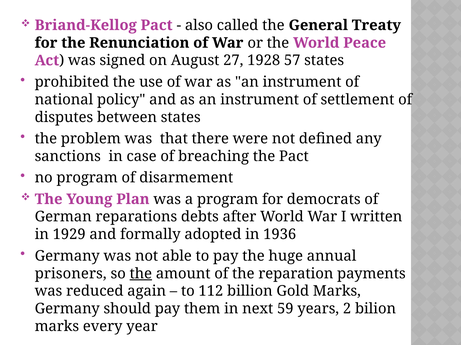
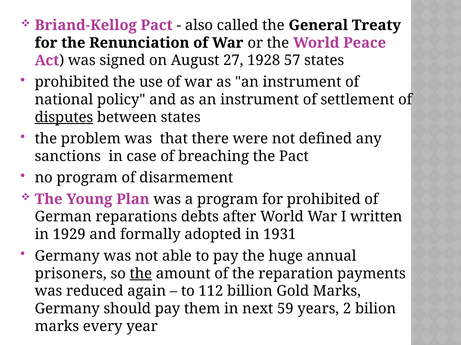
disputes underline: none -> present
for democrats: democrats -> prohibited
1936: 1936 -> 1931
